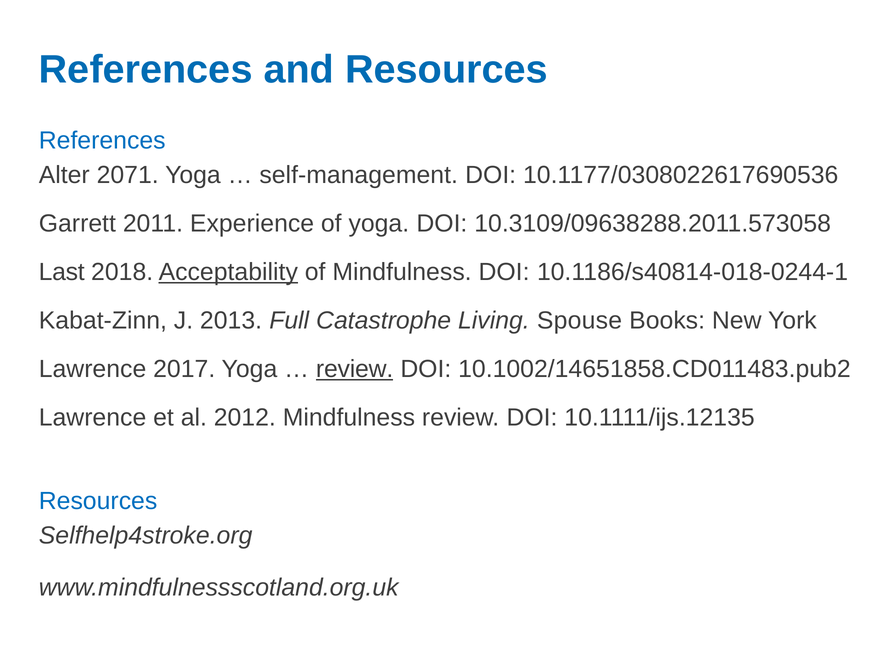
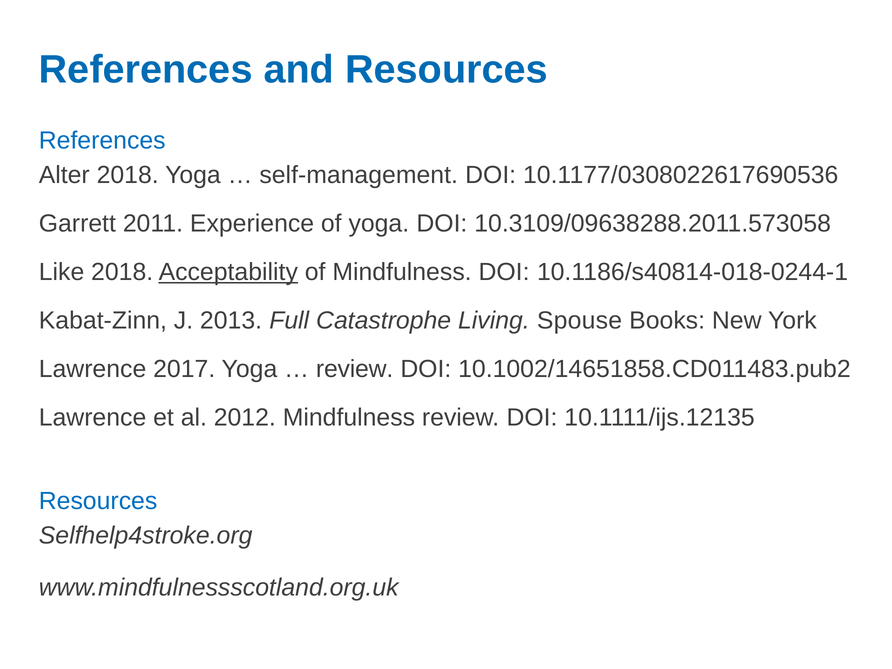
Alter 2071: 2071 -> 2018
Last: Last -> Like
review at (355, 369) underline: present -> none
